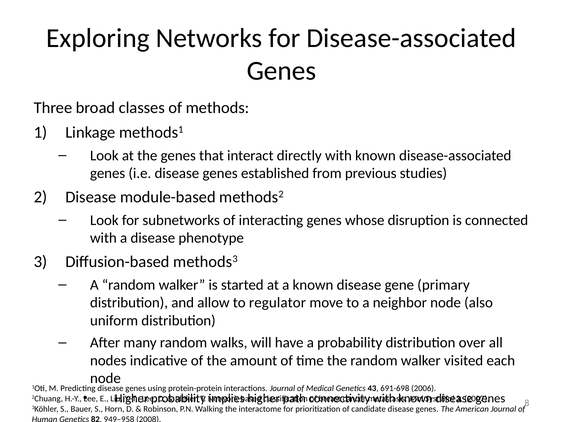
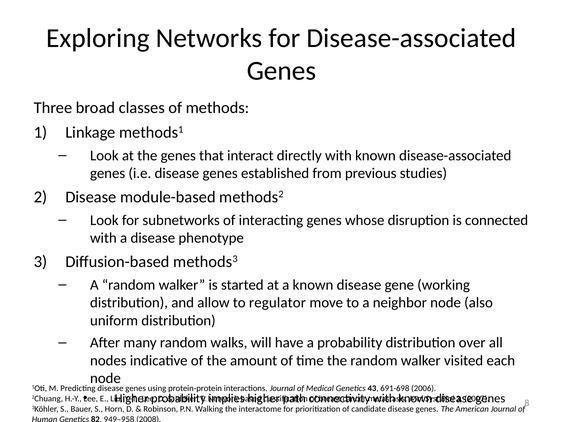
primary: primary -> working
